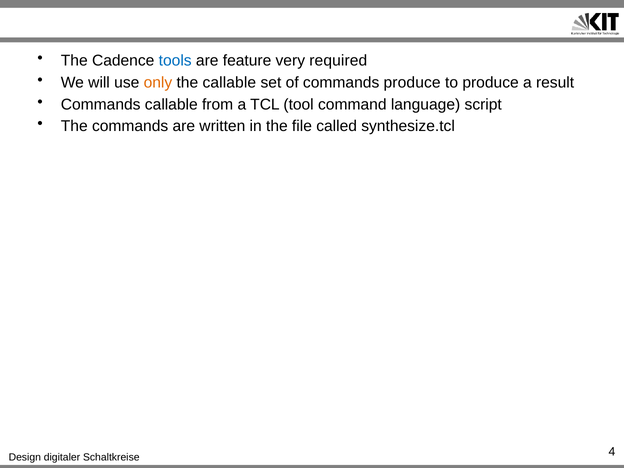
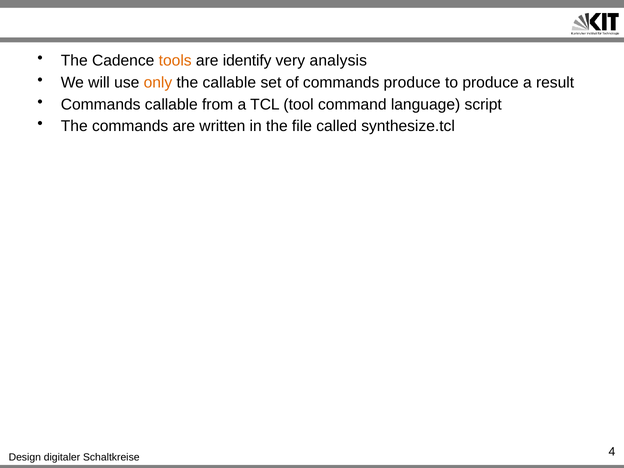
tools colour: blue -> orange
feature: feature -> identify
required: required -> analysis
